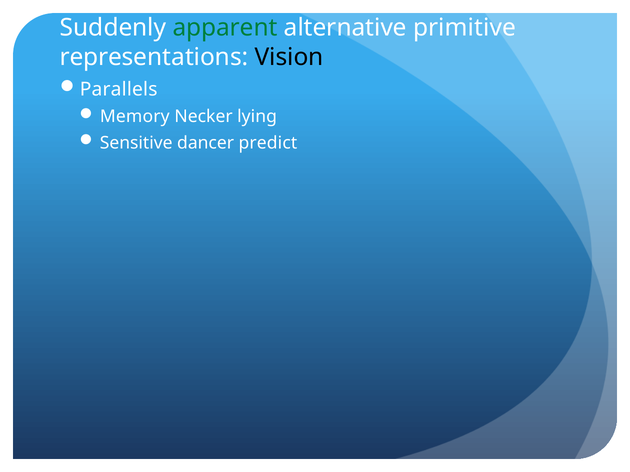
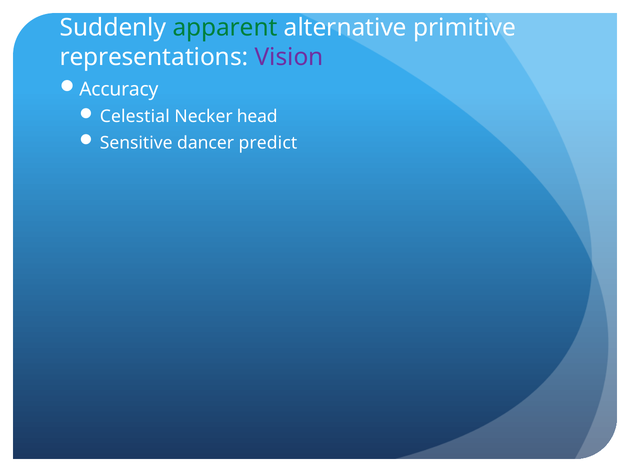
Vision colour: black -> purple
Parallels: Parallels -> Accuracy
Memory: Memory -> Celestial
lying: lying -> head
